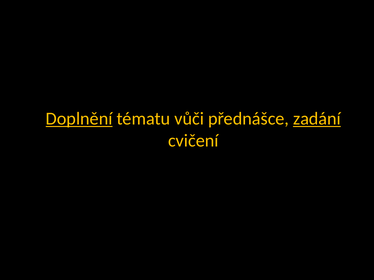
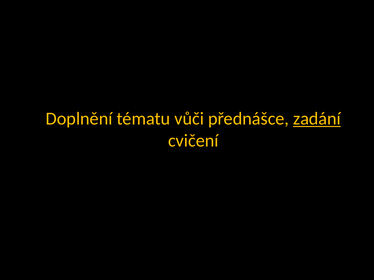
Doplnění underline: present -> none
